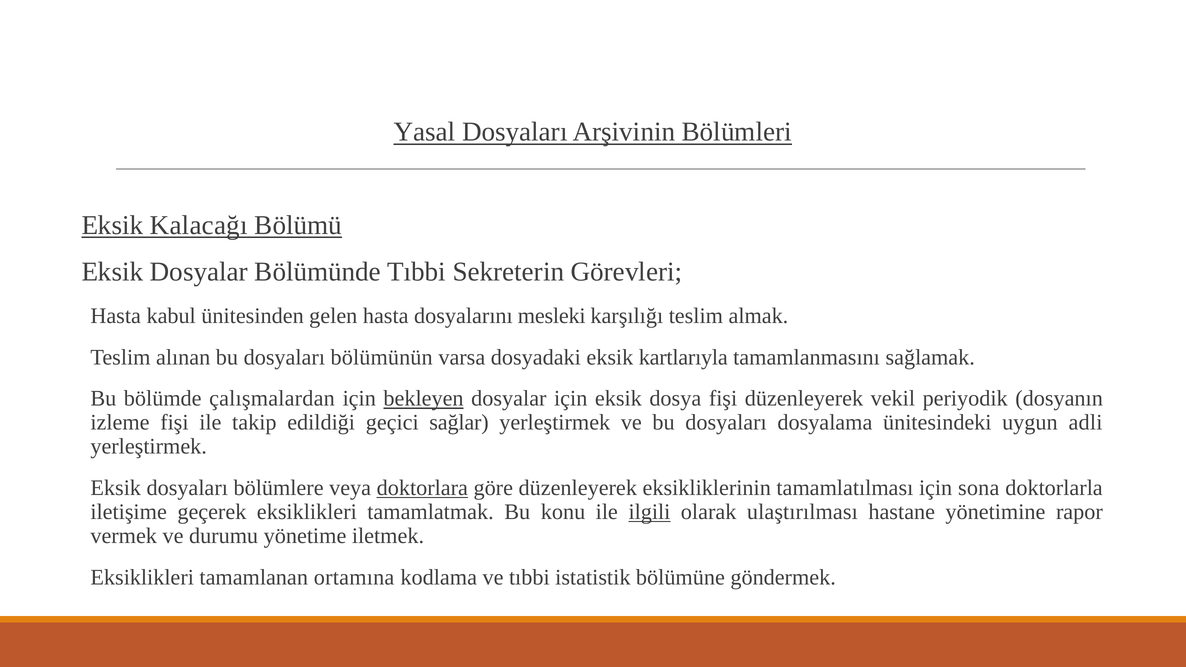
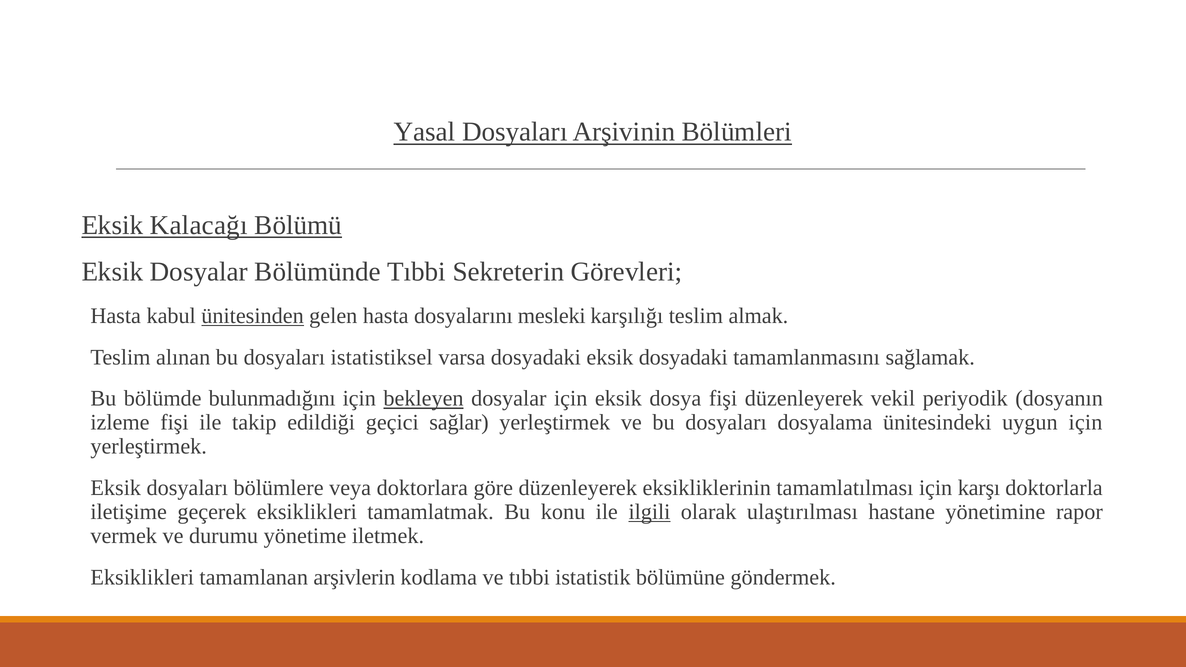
ünitesinden underline: none -> present
bölümünün: bölümünün -> istatistiksel
eksik kartlarıyla: kartlarıyla -> dosyadaki
çalışmalardan: çalışmalardan -> bulunmadığını
uygun adli: adli -> için
doktorlara underline: present -> none
sona: sona -> karşı
ortamına: ortamına -> arşivlerin
